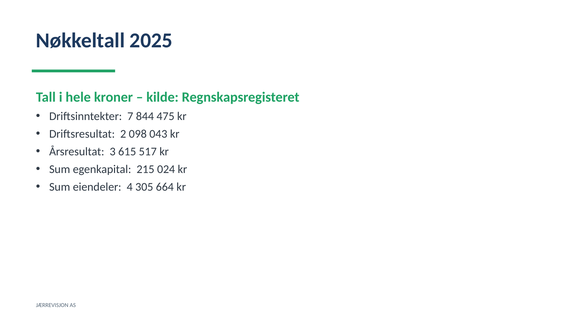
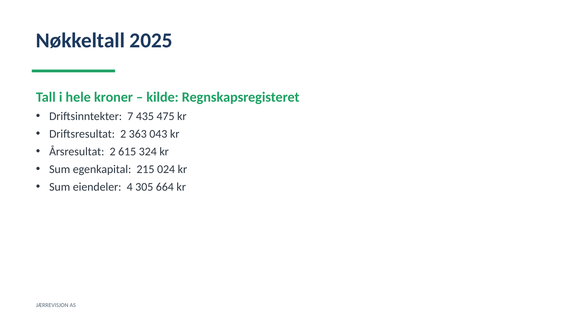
844: 844 -> 435
098: 098 -> 363
Årsresultat 3: 3 -> 2
517: 517 -> 324
